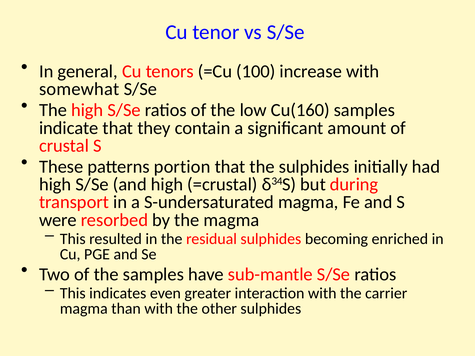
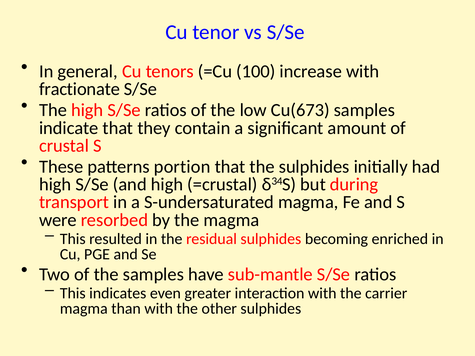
somewhat: somewhat -> fractionate
Cu(160: Cu(160 -> Cu(673
